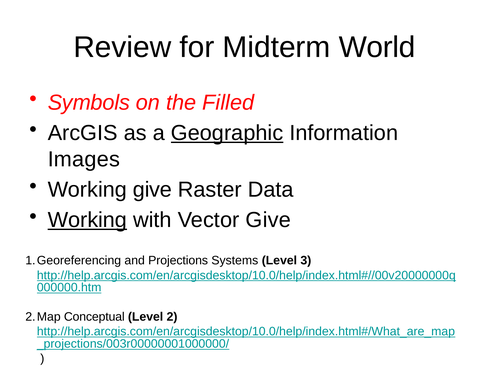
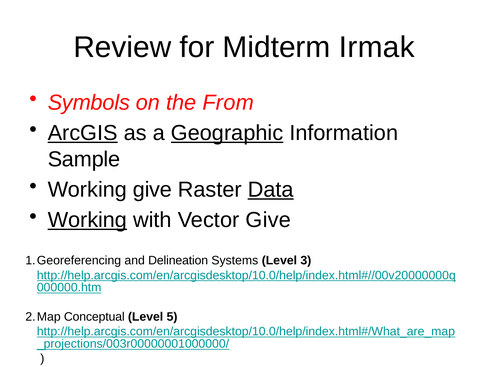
World: World -> Irmak
Filled: Filled -> From
ArcGIS underline: none -> present
Images: Images -> Sample
Data underline: none -> present
Projections: Projections -> Delineation
2: 2 -> 5
